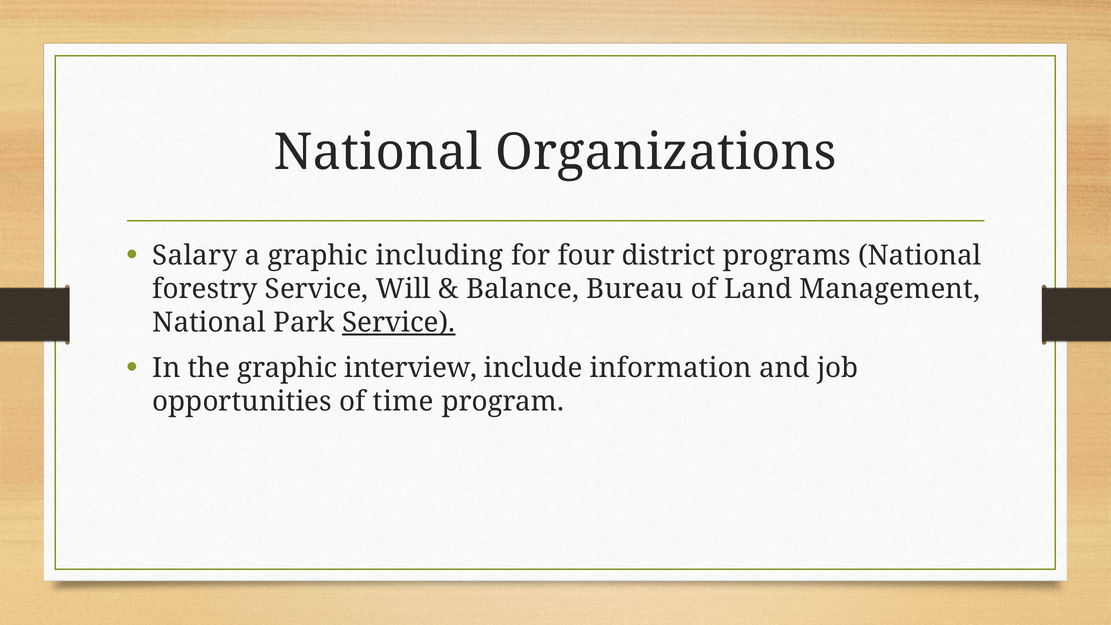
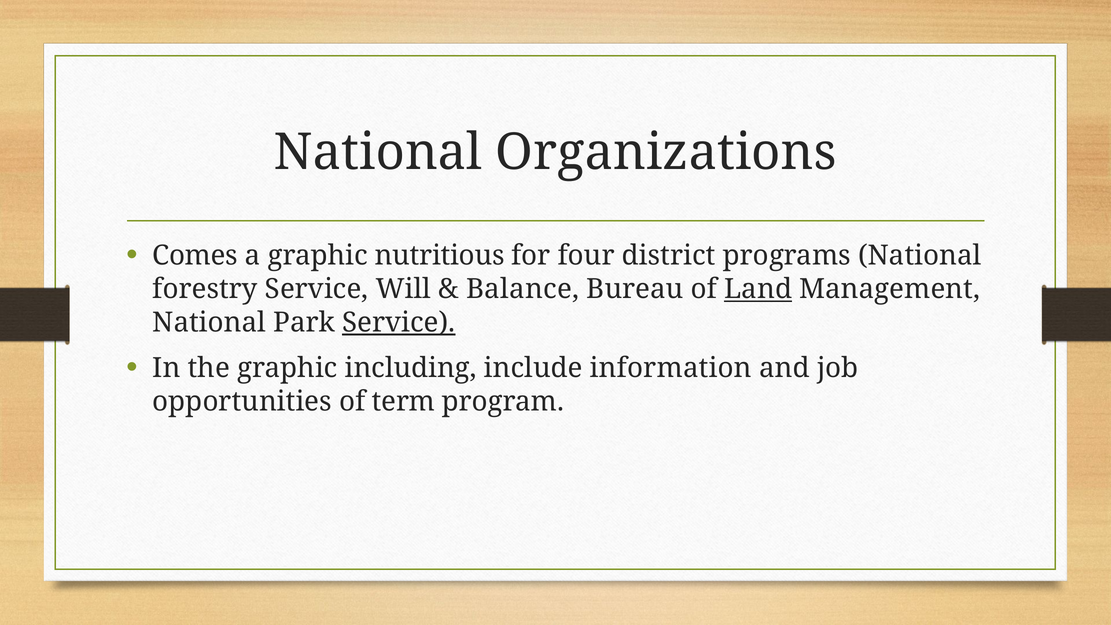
Salary: Salary -> Comes
including: including -> nutritious
Land underline: none -> present
interview: interview -> including
time: time -> term
